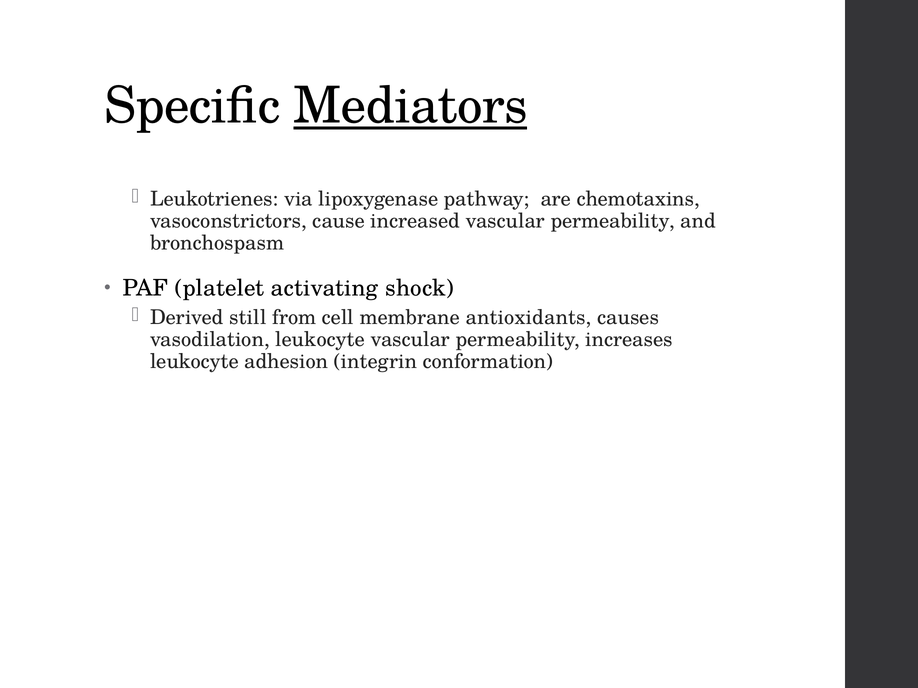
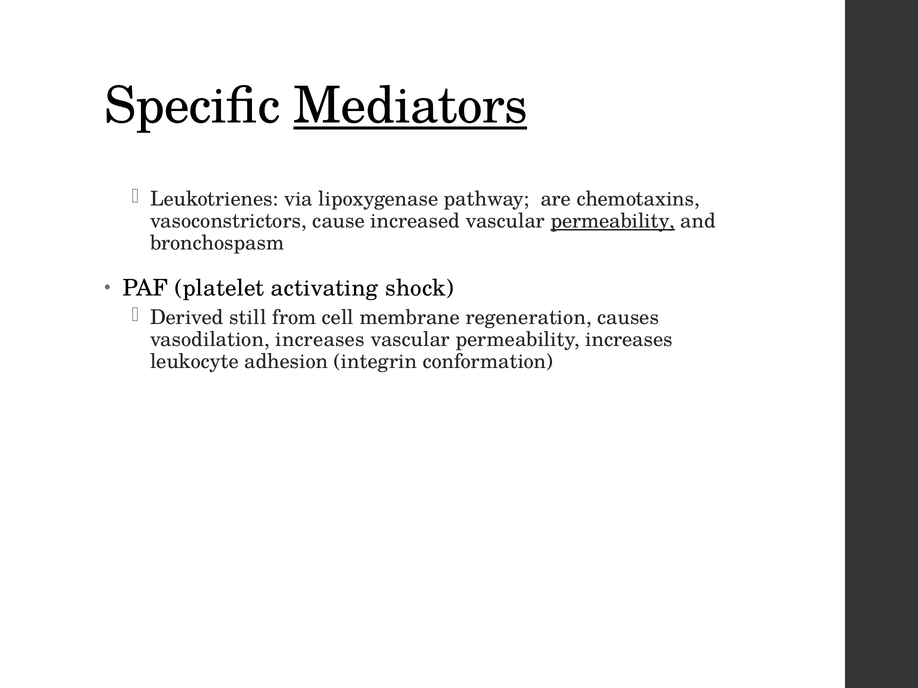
permeability at (613, 221) underline: none -> present
antioxidants: antioxidants -> regeneration
vasodilation leukocyte: leukocyte -> increases
